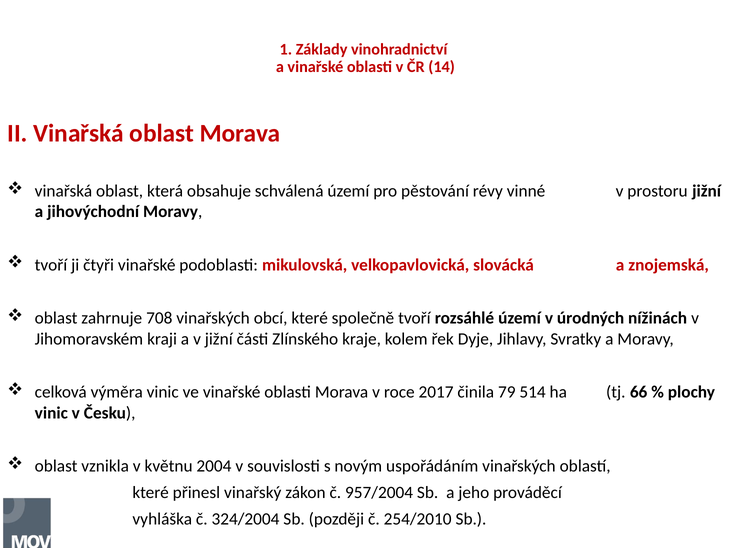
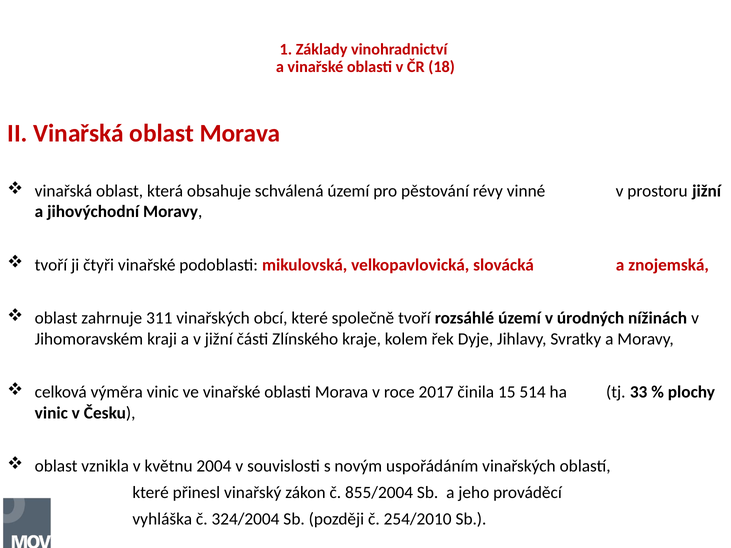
14: 14 -> 18
708: 708 -> 311
79: 79 -> 15
66: 66 -> 33
957/2004: 957/2004 -> 855/2004
